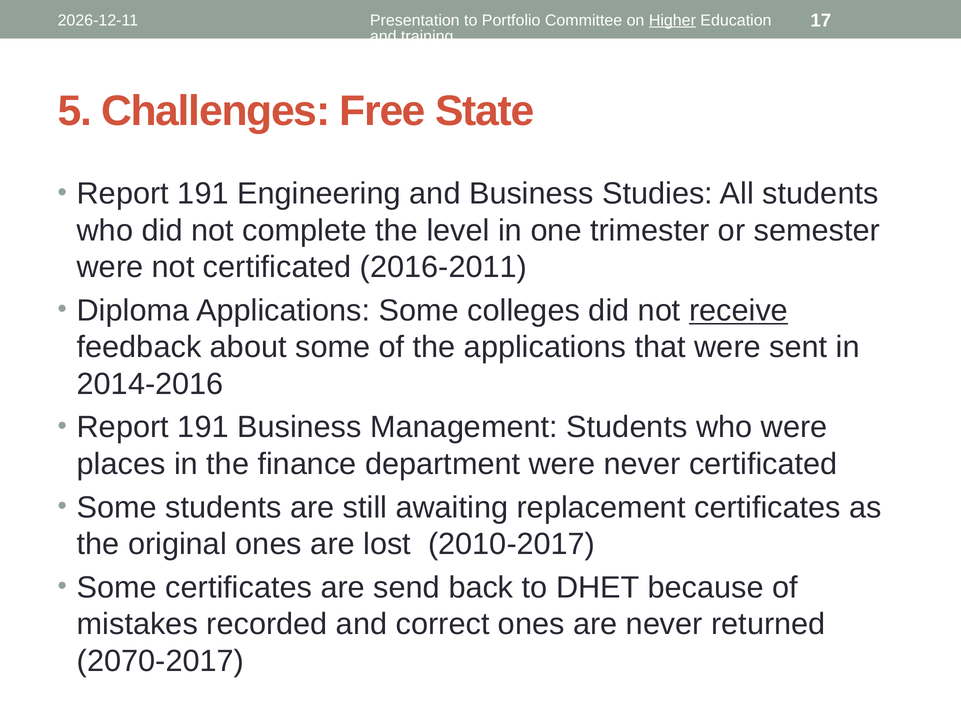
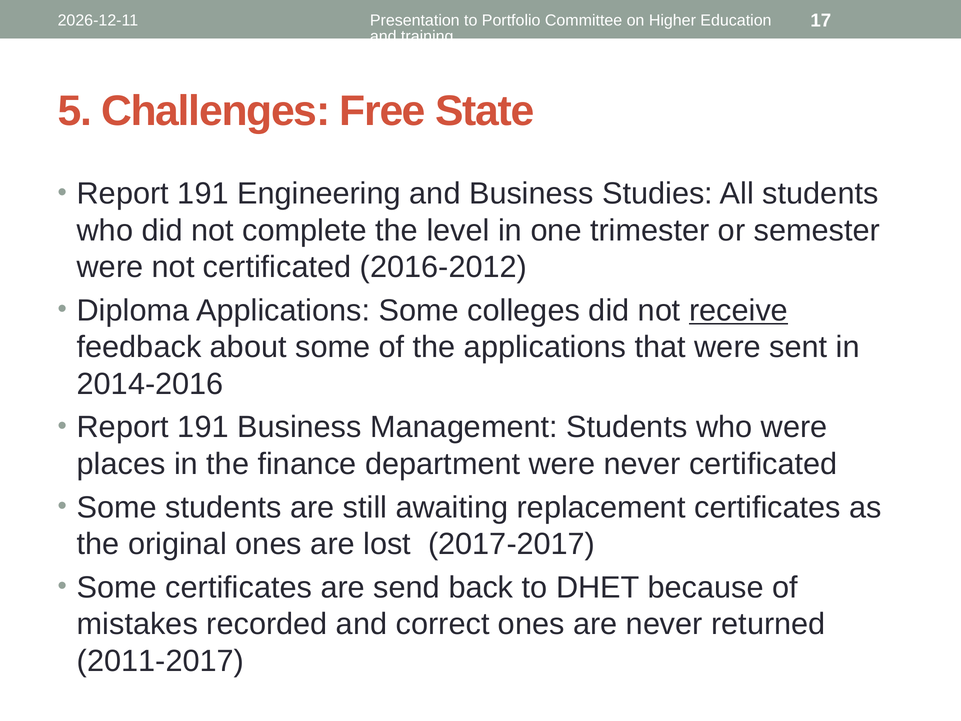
Higher underline: present -> none
2016-2011: 2016-2011 -> 2016-2012
2010-2017: 2010-2017 -> 2017-2017
2070-2017: 2070-2017 -> 2011-2017
